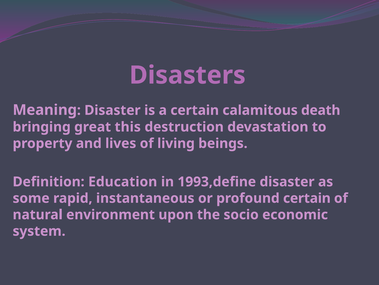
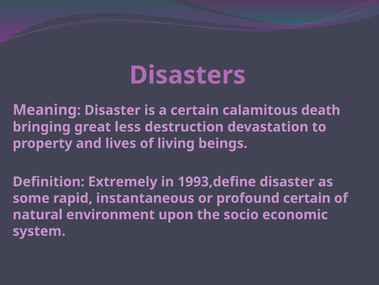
this: this -> less
Education: Education -> Extremely
